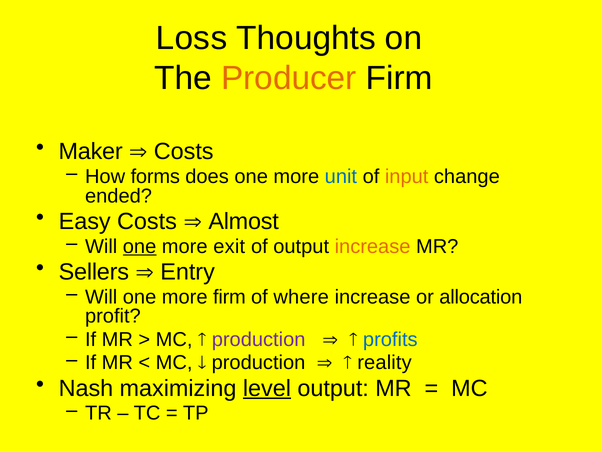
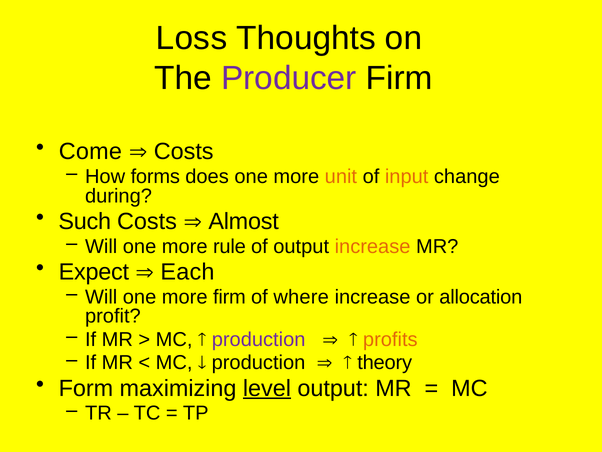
Producer colour: orange -> purple
Maker: Maker -> Come
unit colour: blue -> orange
ended: ended -> during
Easy: Easy -> Such
one at (140, 246) underline: present -> none
exit: exit -> rule
Sellers: Sellers -> Expect
Entry: Entry -> Each
profits colour: blue -> orange
reality: reality -> theory
Nash: Nash -> Form
